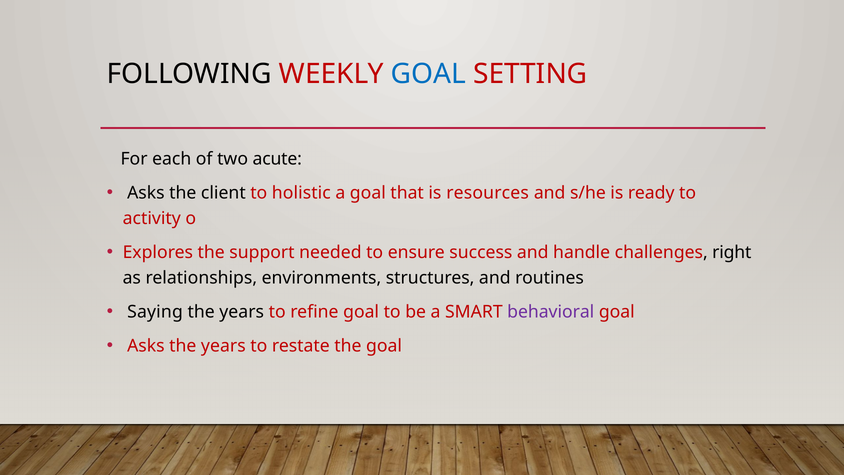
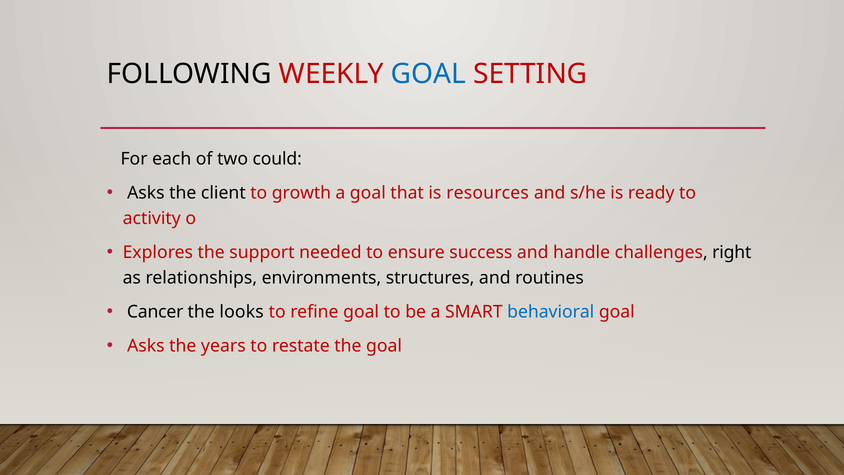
acute: acute -> could
holistic: holistic -> growth
Saying: Saying -> Cancer
years at (242, 312): years -> looks
behavioral colour: purple -> blue
